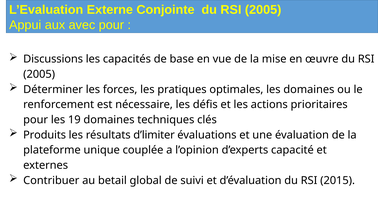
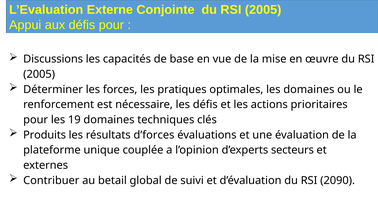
aux avec: avec -> défis
d’limiter: d’limiter -> d’forces
capacité: capacité -> secteurs
2015: 2015 -> 2090
